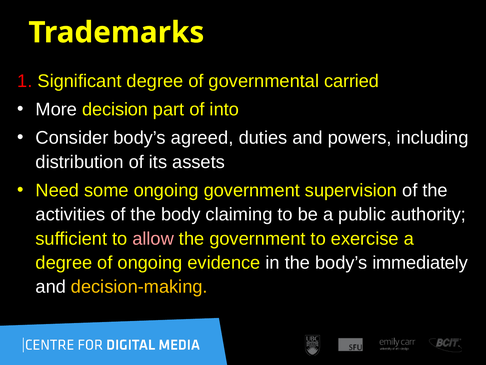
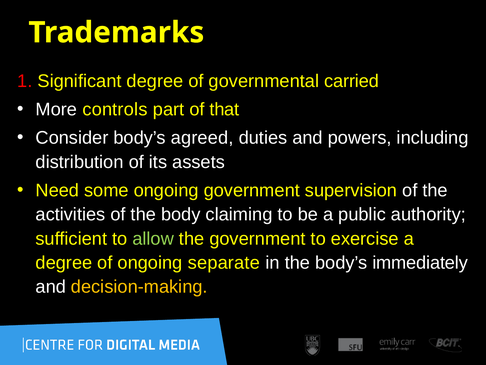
decision: decision -> controls
into: into -> that
allow colour: pink -> light green
evidence: evidence -> separate
